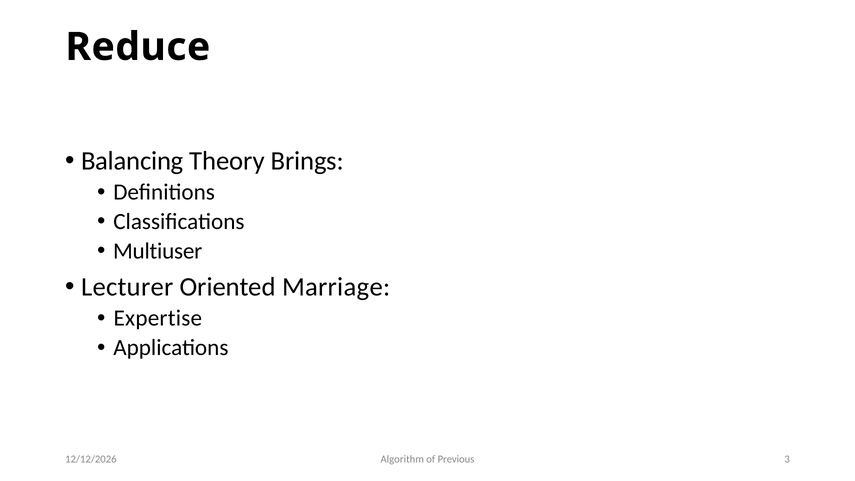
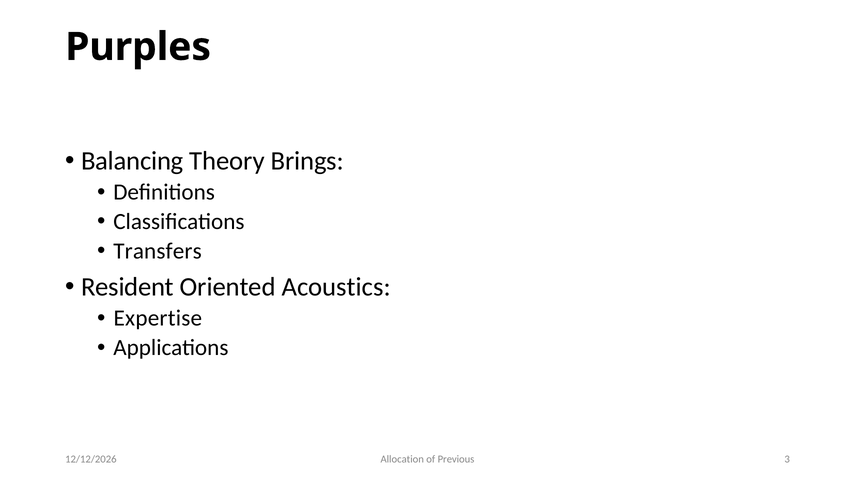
Reduce: Reduce -> Purples
Multiuser: Multiuser -> Transfers
Lecturer: Lecturer -> Resident
Marriage: Marriage -> Acoustics
Algorithm: Algorithm -> Allocation
